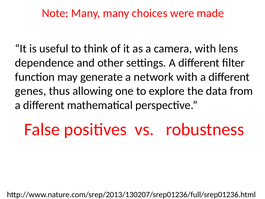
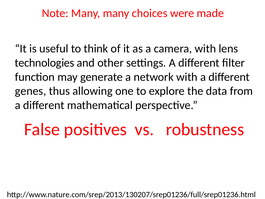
dependence: dependence -> technologies
